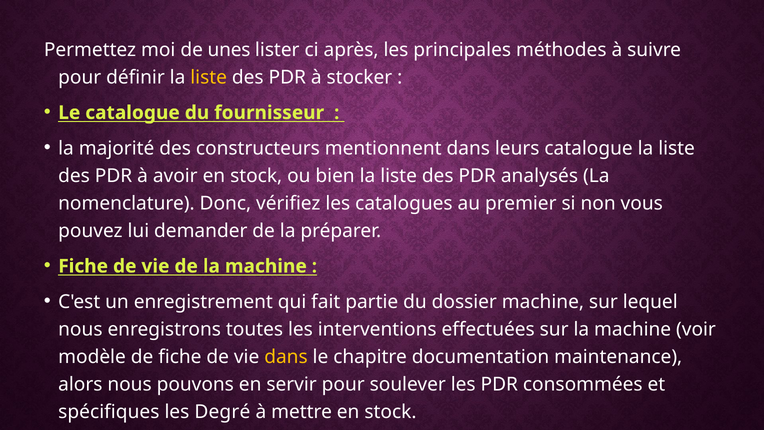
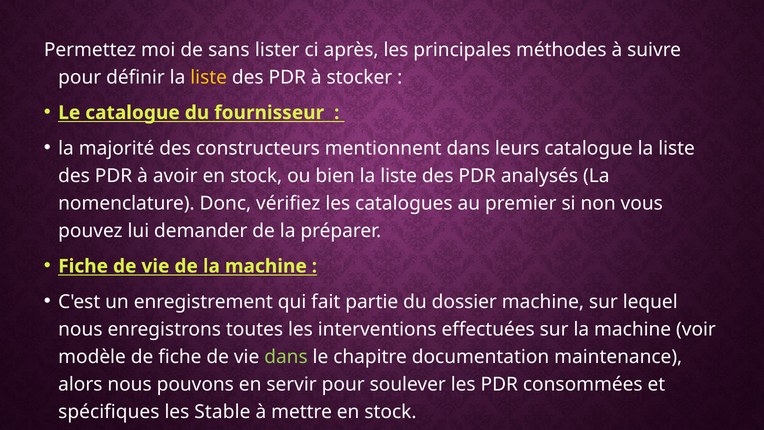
unes: unes -> sans
dans at (286, 357) colour: yellow -> light green
Degré: Degré -> Stable
